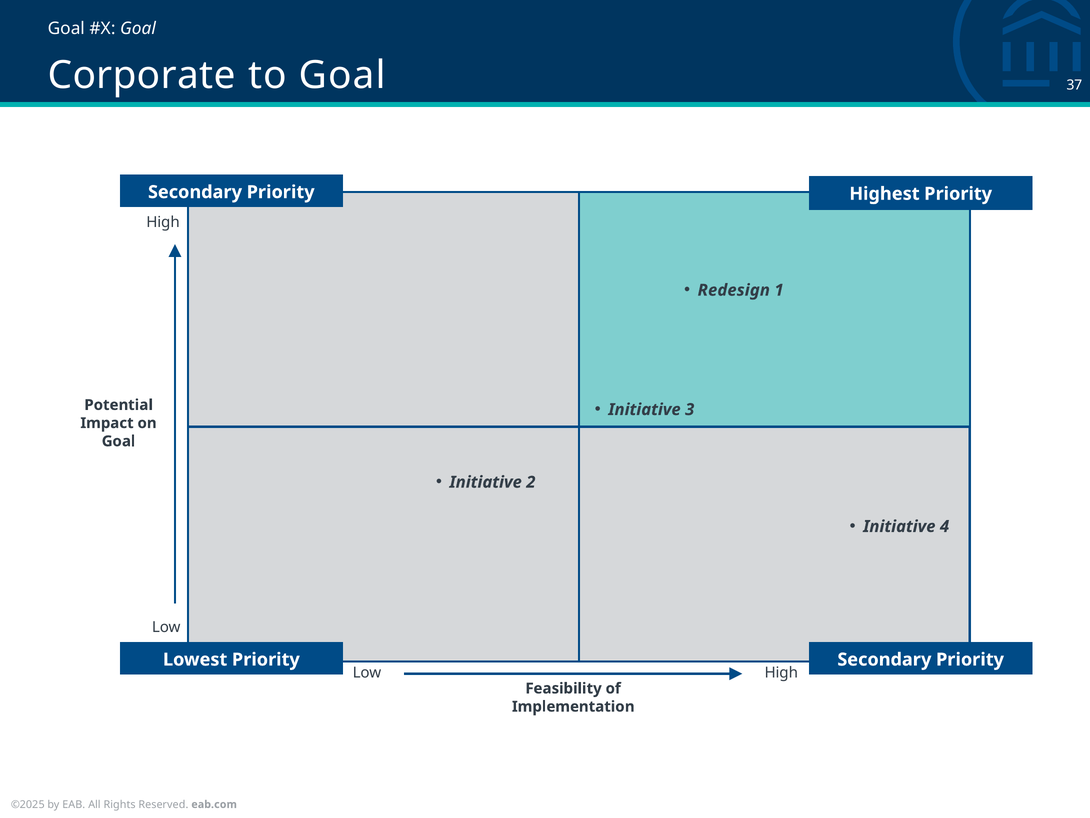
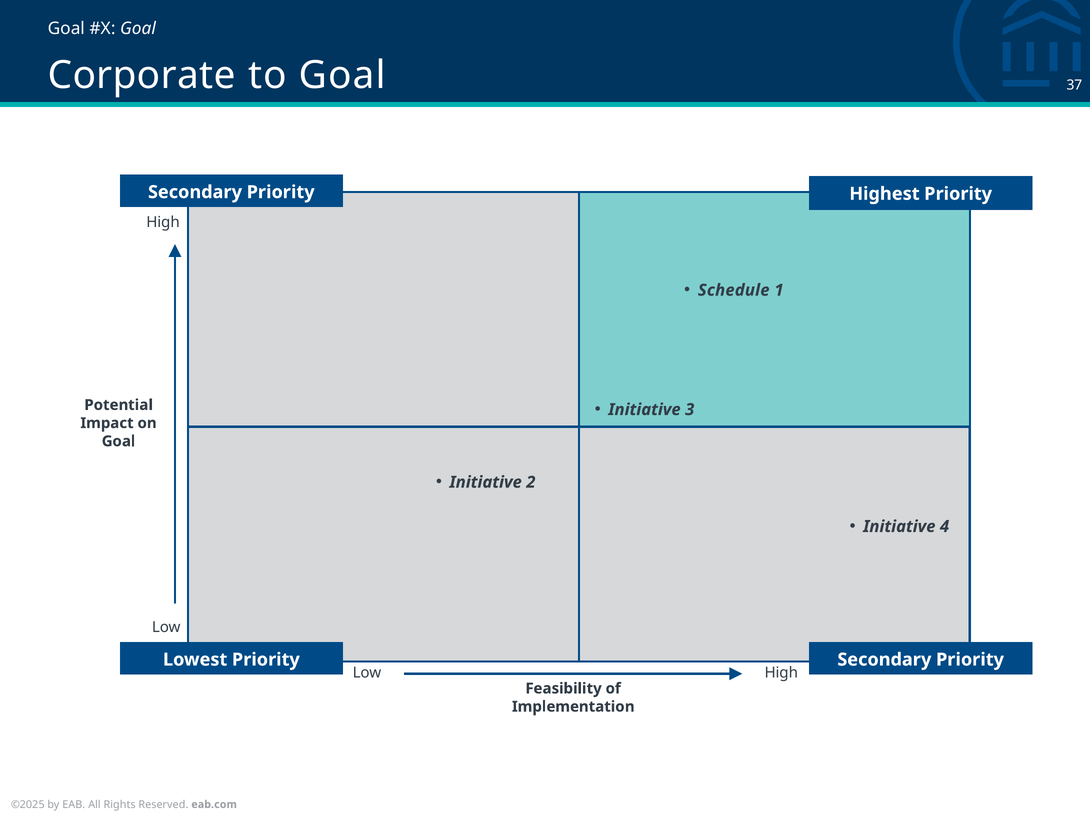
Redesign: Redesign -> Schedule
